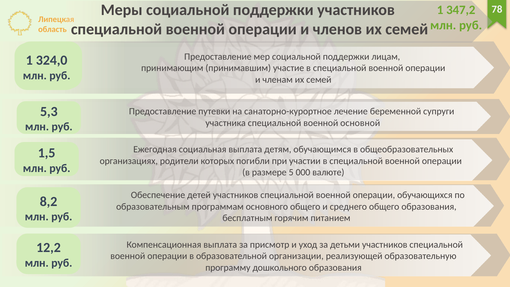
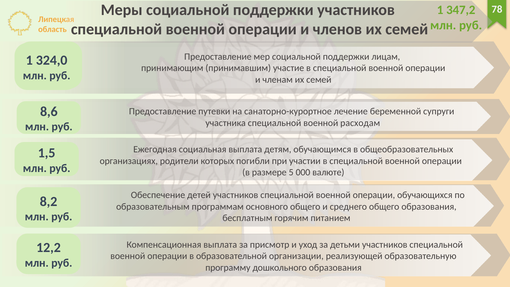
5,3: 5,3 -> 8,6
основной: основной -> расходам
